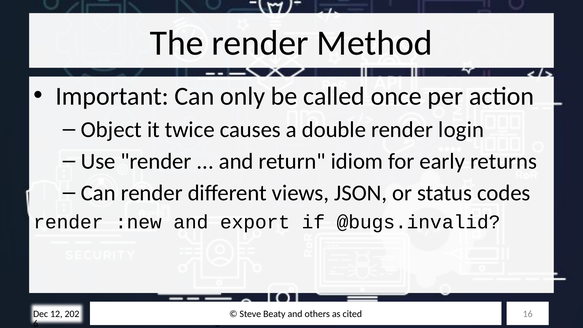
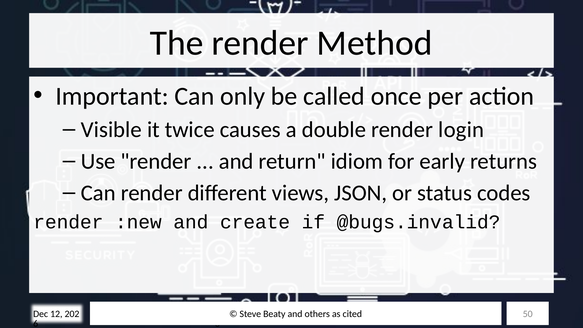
Object: Object -> Visible
export: export -> create
16: 16 -> 50
